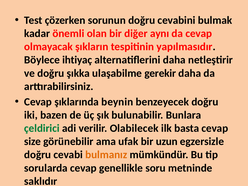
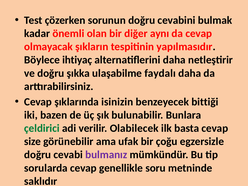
gerekir: gerekir -> faydalı
beynin: beynin -> isinizin
benzeyecek doğru: doğru -> bittiği
uzun: uzun -> çoğu
bulmanız colour: orange -> purple
